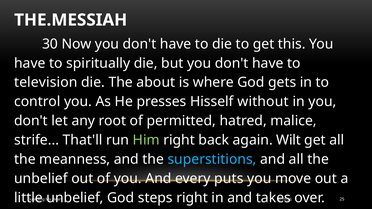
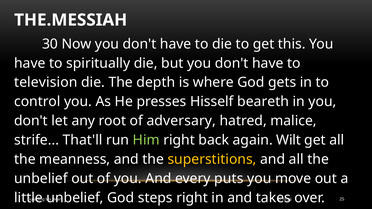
about: about -> depth
without: without -> beareth
permitted: permitted -> adversary
superstitions colour: light blue -> yellow
